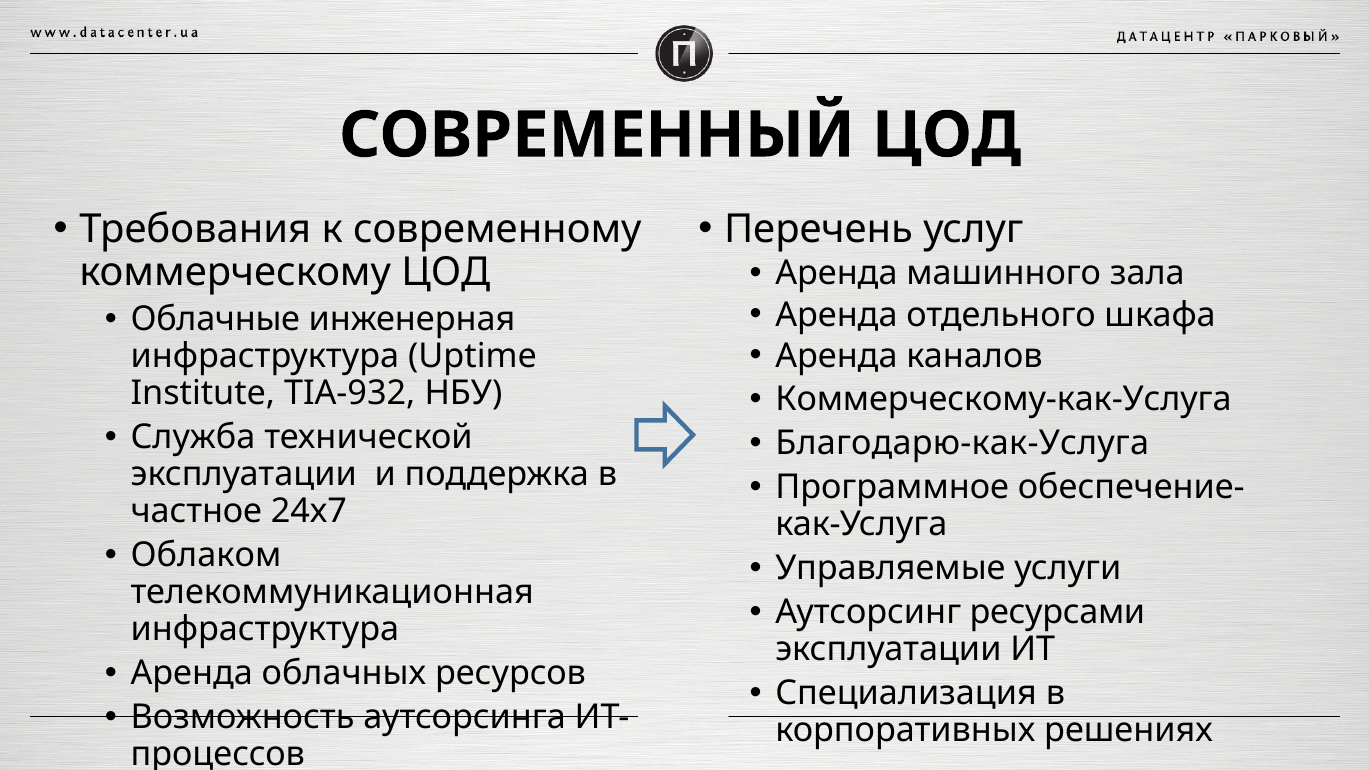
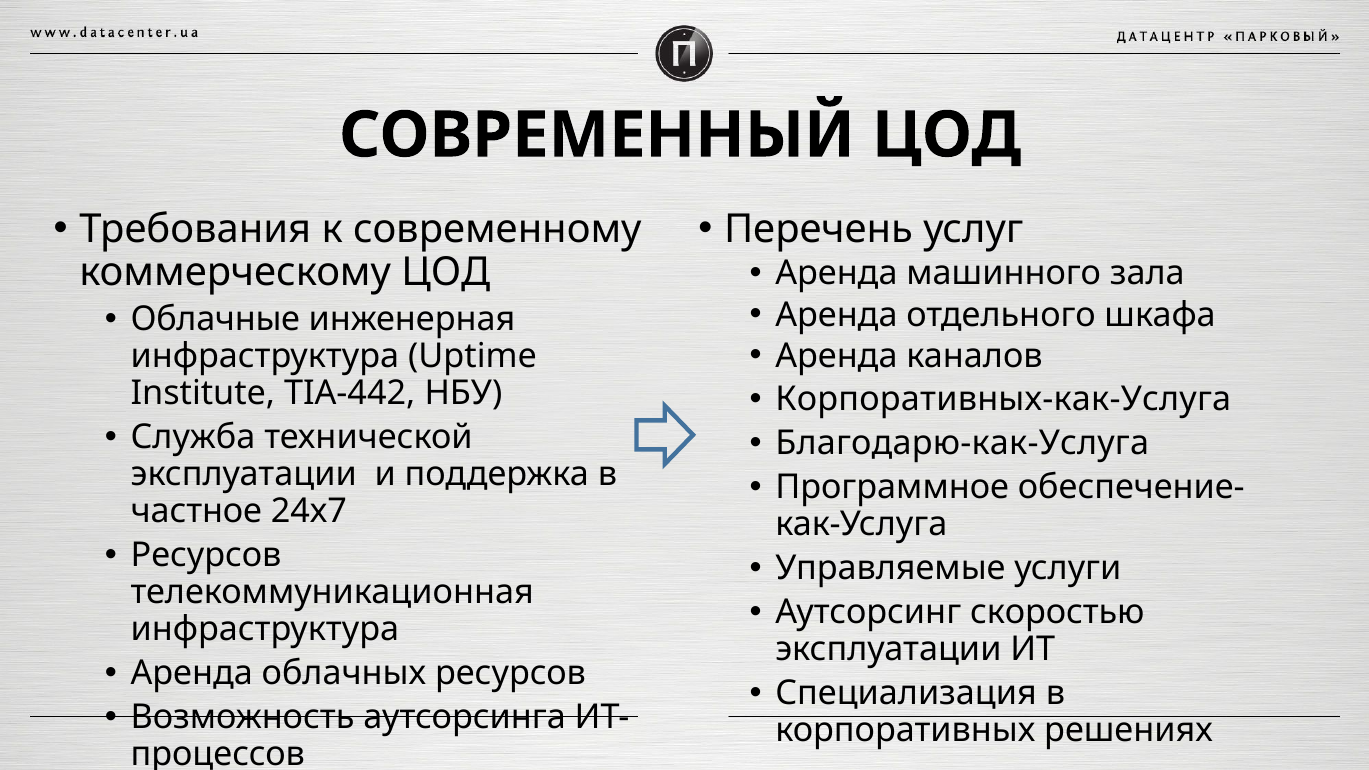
Коммерческому-как-Услуга: Коммерческому-как-Услуга -> Корпоративных-как-Услуга
TIA-932: TIA-932 -> TIA-442
Облаком at (206, 555): Облаком -> Ресурсов
ресурсами: ресурсами -> скоростью
